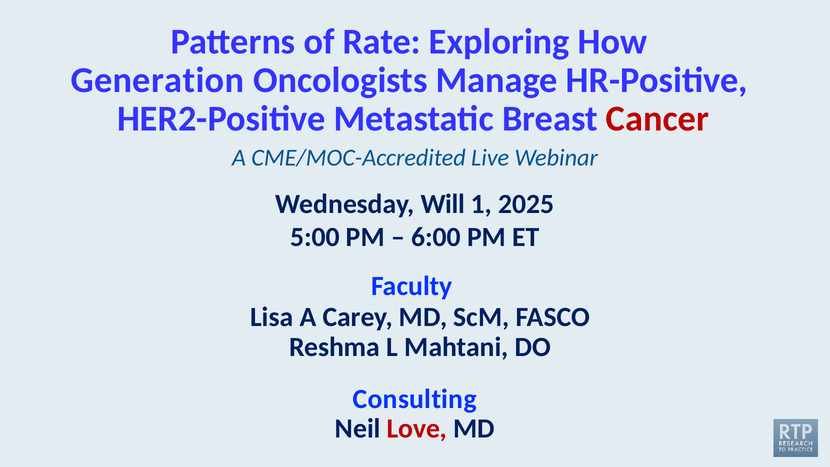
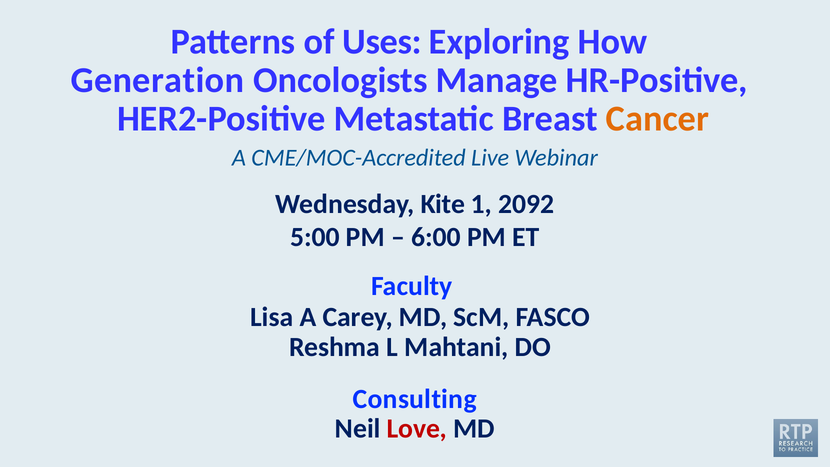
Rate: Rate -> Uses
Cancer colour: red -> orange
Will: Will -> Kite
2025: 2025 -> 2092
